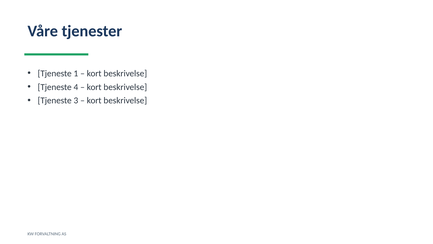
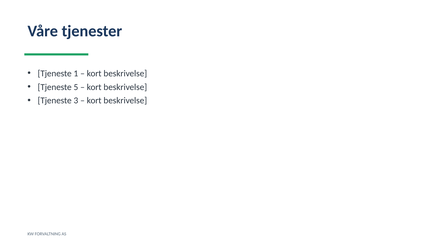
4: 4 -> 5
